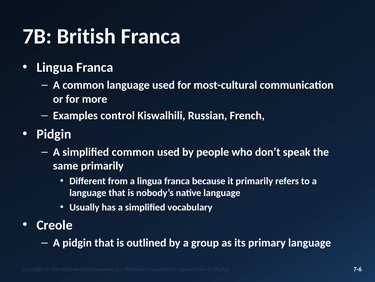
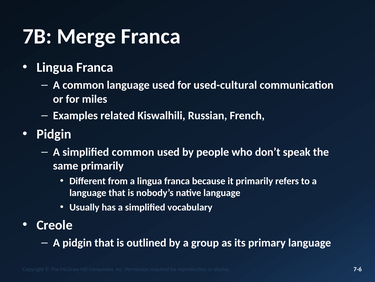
British: British -> Merge
most-cultural: most-cultural -> used-cultural
more: more -> miles
control: control -> related
